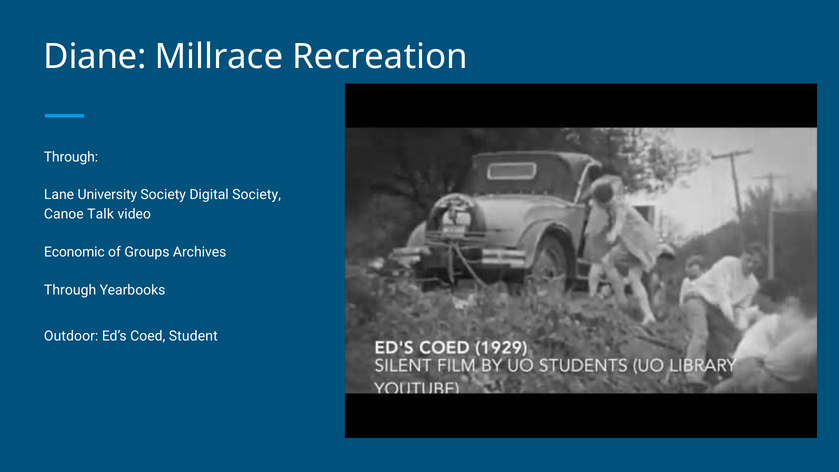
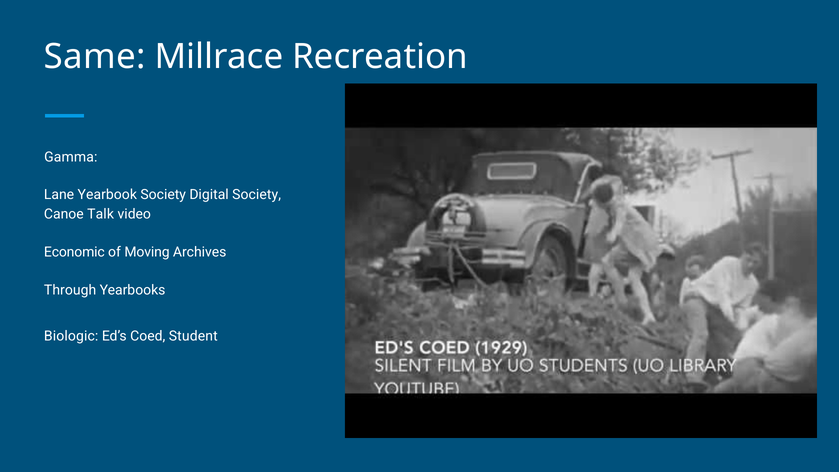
Diane: Diane -> Same
Through at (71, 157): Through -> Gamma
University: University -> Yearbook
Groups: Groups -> Moving
Outdoor: Outdoor -> Biologic
